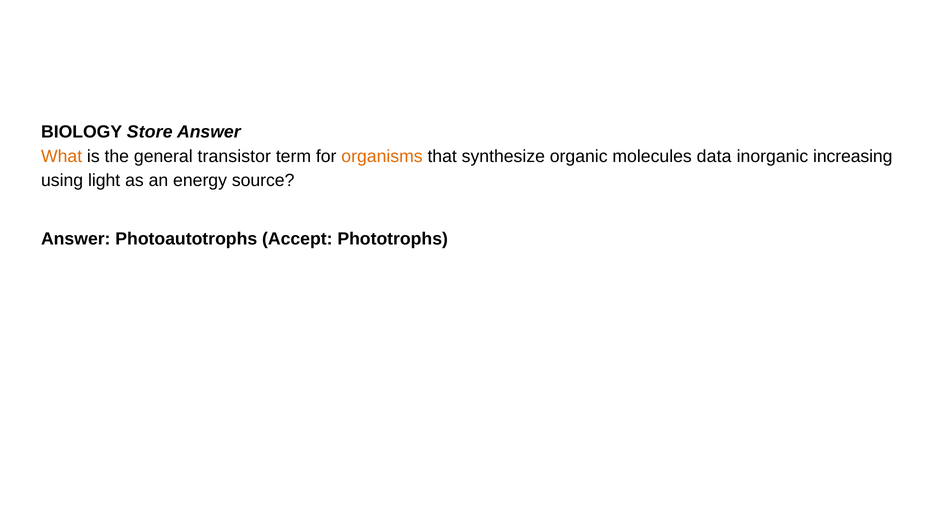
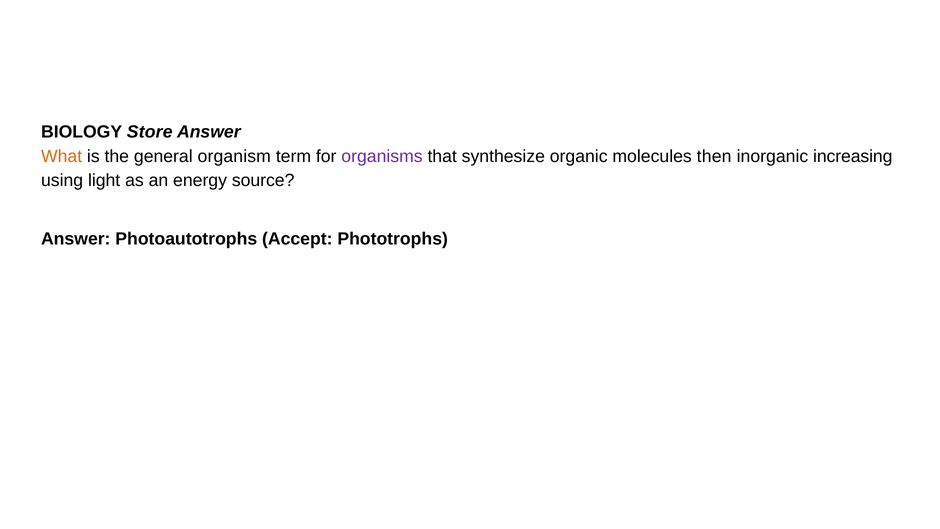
transistor: transistor -> organism
organisms colour: orange -> purple
data: data -> then
